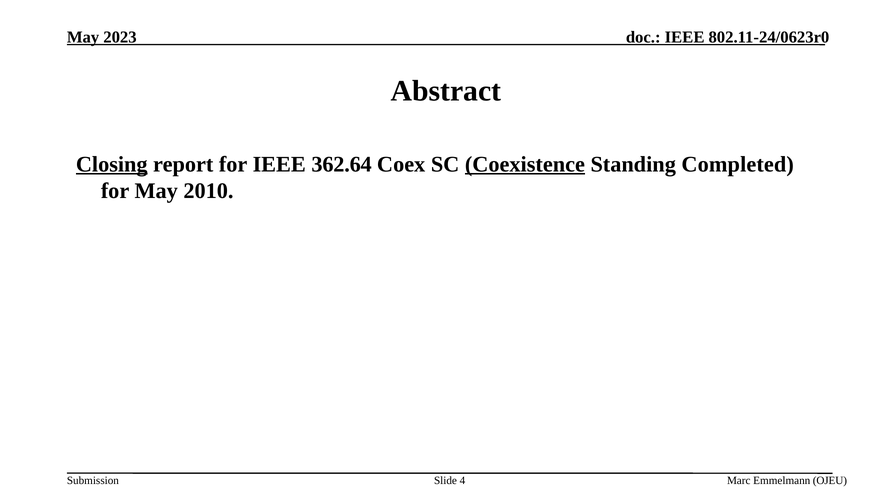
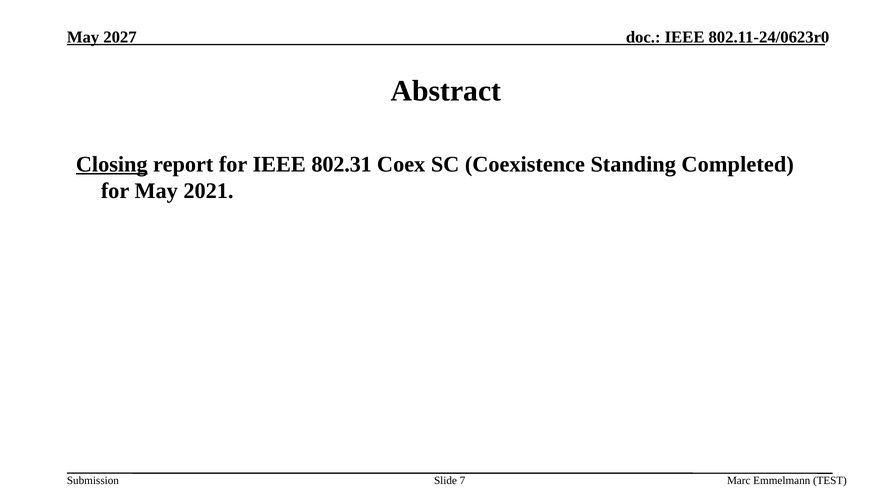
2023: 2023 -> 2027
362.64: 362.64 -> 802.31
Coexistence underline: present -> none
2010: 2010 -> 2021
4: 4 -> 7
OJEU: OJEU -> TEST
